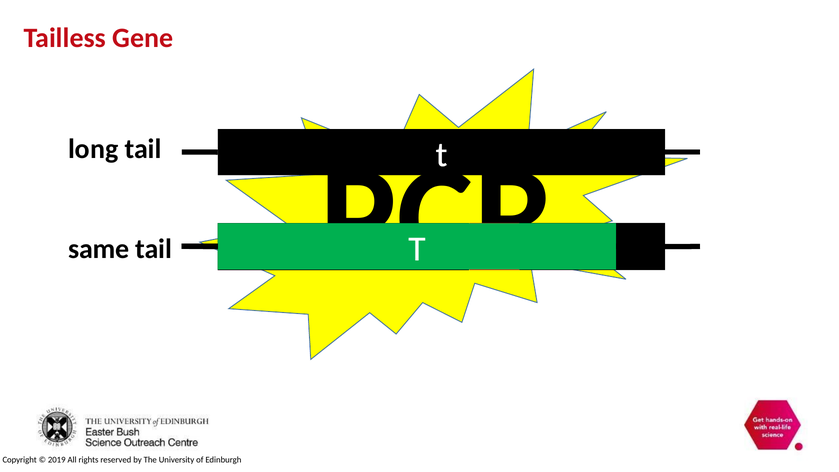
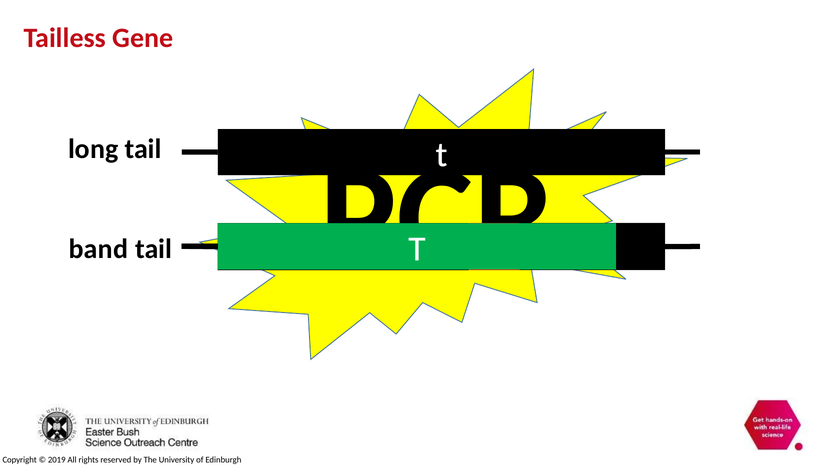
same: same -> band
